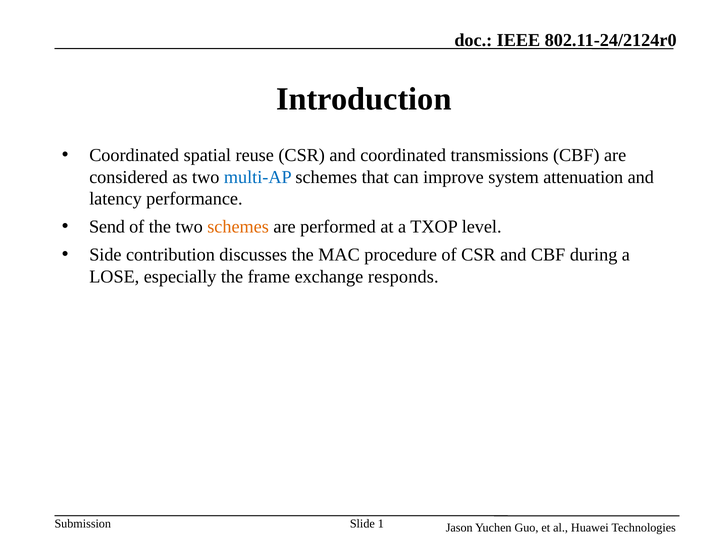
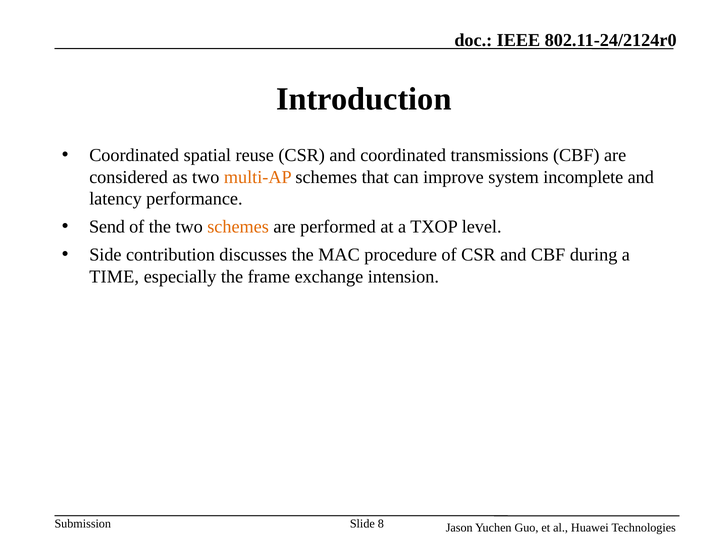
multi-AP colour: blue -> orange
attenuation: attenuation -> incomplete
LOSE: LOSE -> TIME
responds: responds -> intension
1: 1 -> 8
